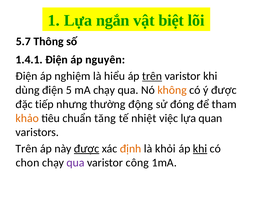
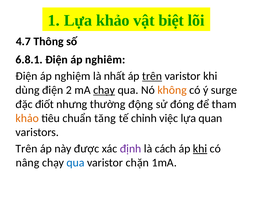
Lựa ngắn: ngắn -> khảo
5.7: 5.7 -> 4.7
1.4.1: 1.4.1 -> 6.8.1
nguyên: nguyên -> nghiêm
hiểu: hiểu -> nhất
5: 5 -> 2
chạy at (104, 90) underline: none -> present
ý được: được -> surge
tiếp: tiếp -> điốt
nhiệt: nhiệt -> chỉnh
được at (87, 149) underline: present -> none
định colour: orange -> purple
khỏi: khỏi -> cách
chon: chon -> nâng
qua at (75, 163) colour: purple -> blue
công: công -> chặn
